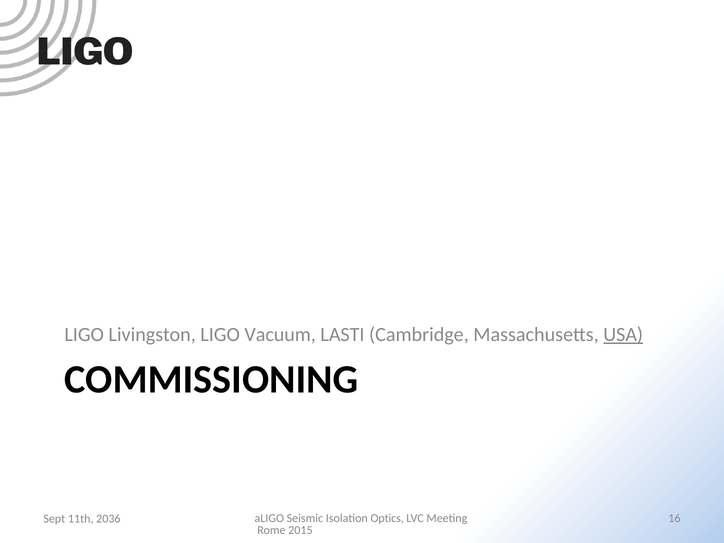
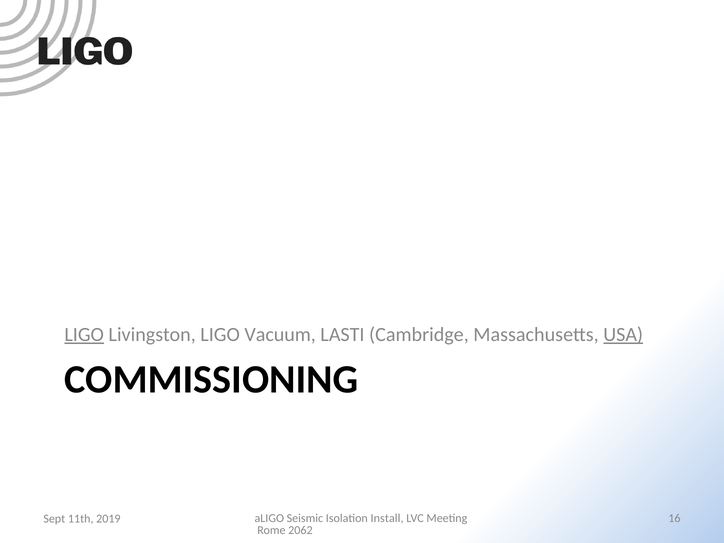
LIGO at (84, 335) underline: none -> present
Optics: Optics -> Install
2036: 2036 -> 2019
2015: 2015 -> 2062
